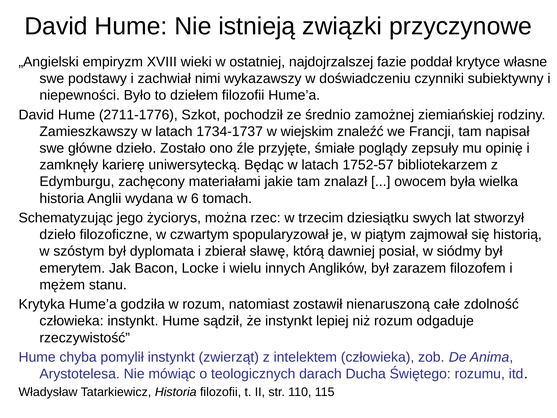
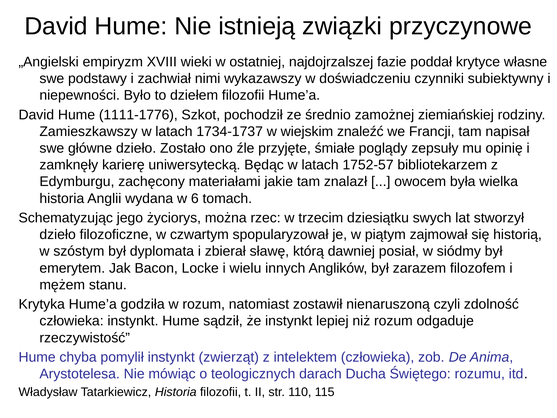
2711-1776: 2711-1776 -> 1111-1776
całe: całe -> czyli
